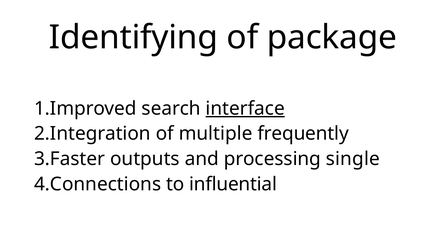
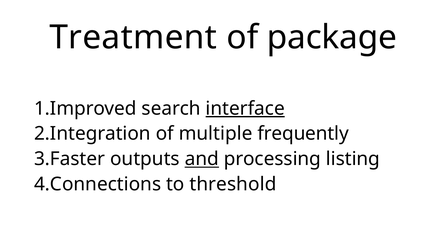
Identifying: Identifying -> Treatment
and underline: none -> present
single: single -> listing
influential: influential -> threshold
